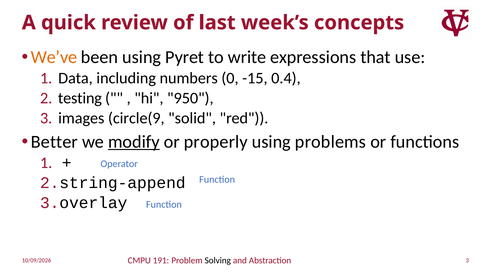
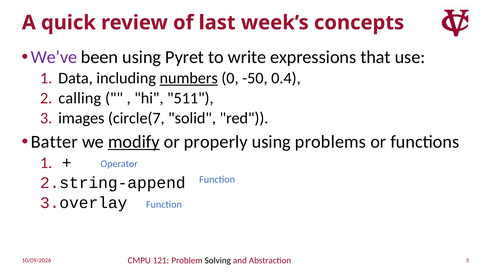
We’ve colour: orange -> purple
numbers underline: none -> present
-15: -15 -> -50
testing: testing -> calling
950: 950 -> 511
circle(9: circle(9 -> circle(7
Better: Better -> Batter
191: 191 -> 121
